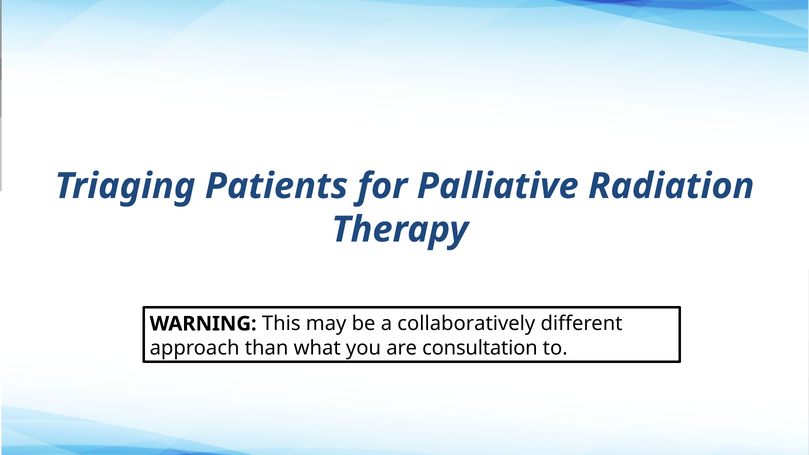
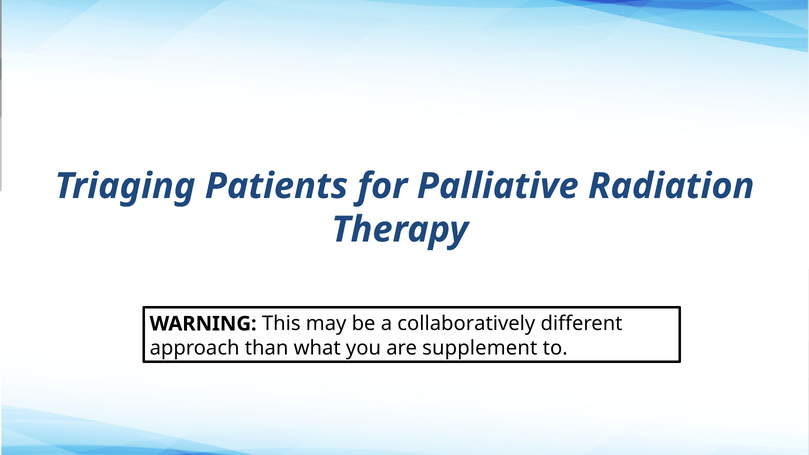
consultation: consultation -> supplement
